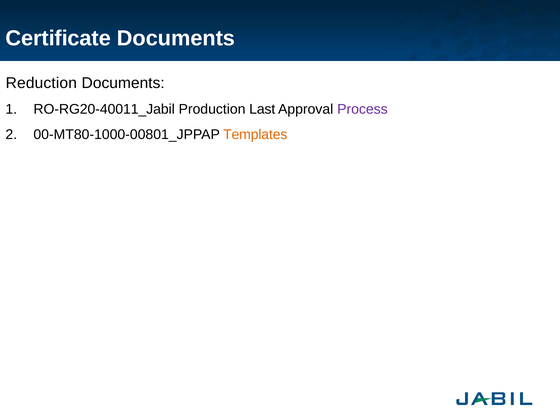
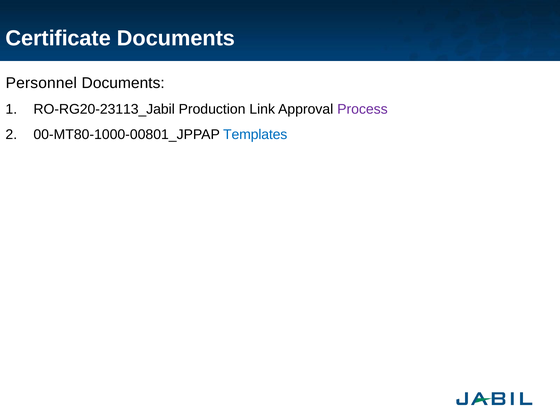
Reduction: Reduction -> Personnel
RO-RG20-40011_Jabil: RO-RG20-40011_Jabil -> RO-RG20-23113_Jabil
Last: Last -> Link
Templates colour: orange -> blue
